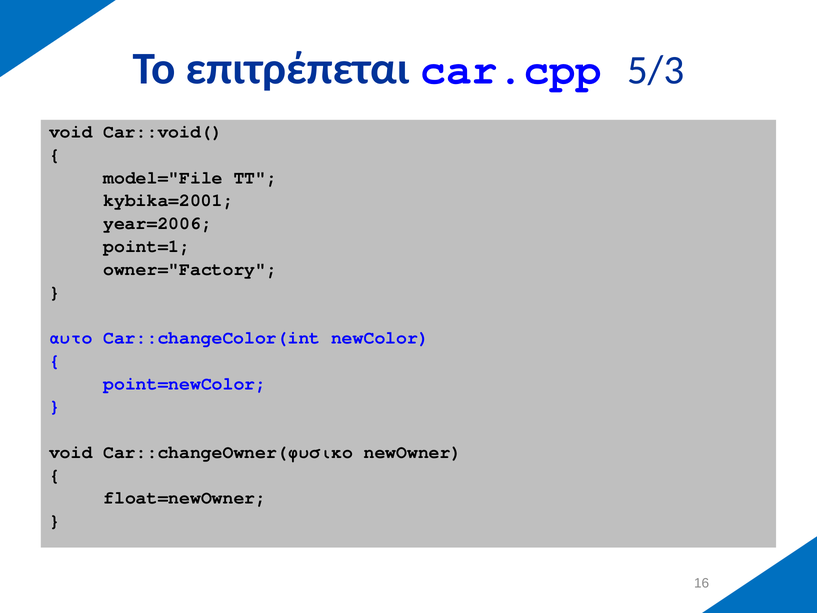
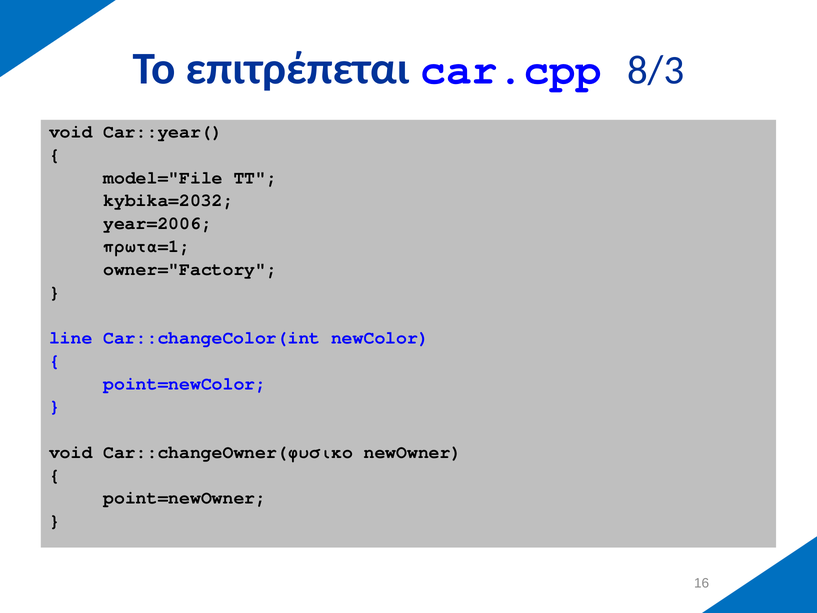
5/3: 5/3 -> 8/3
Car::void(: Car::void( -> Car::year(
kybika=2001: kybika=2001 -> kybika=2032
point=1: point=1 -> πρώτα=1
αυτό: αυτό -> line
float=newOwner: float=newOwner -> point=newOwner
